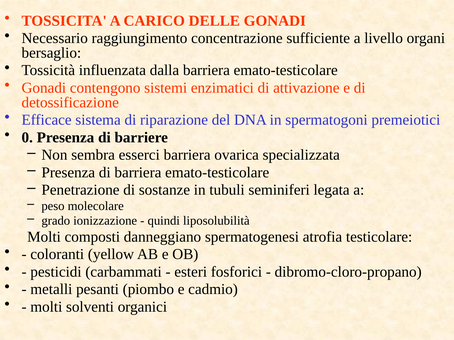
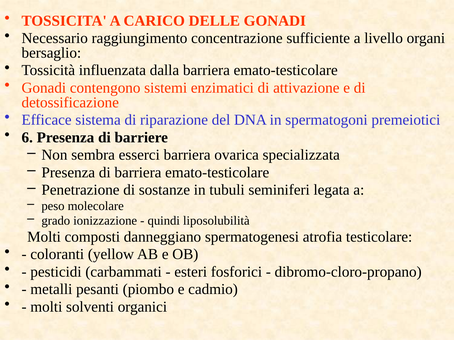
0: 0 -> 6
